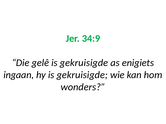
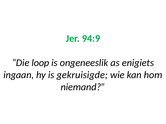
34:9: 34:9 -> 94:9
gelê: gelê -> loop
gekruisigde at (84, 63): gekruisigde -> ongeneeslik
wonders: wonders -> niemand
